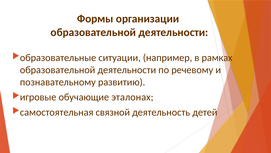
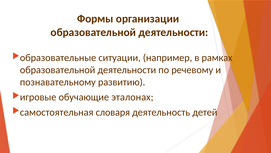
связной: связной -> словаря
